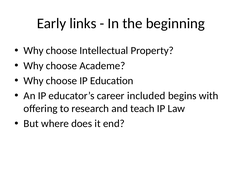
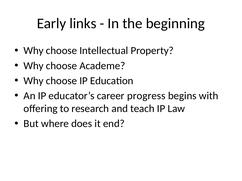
included: included -> progress
